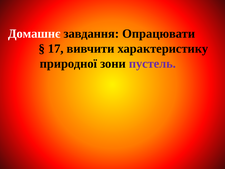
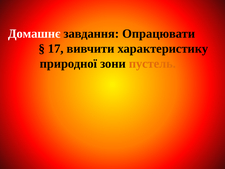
пустель colour: purple -> orange
